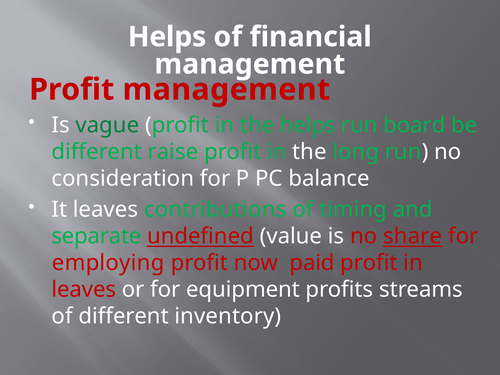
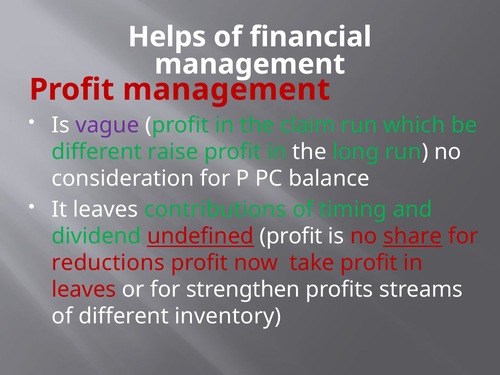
vague colour: green -> purple
the helps: helps -> claim
board: board -> which
separate: separate -> dividend
undefined value: value -> profit
employing: employing -> reductions
paid: paid -> take
equipment: equipment -> strengthen
